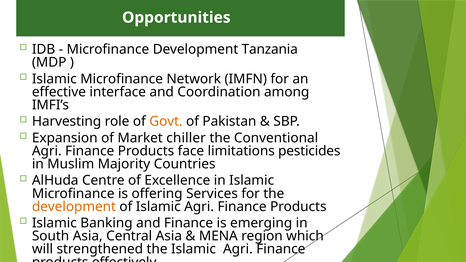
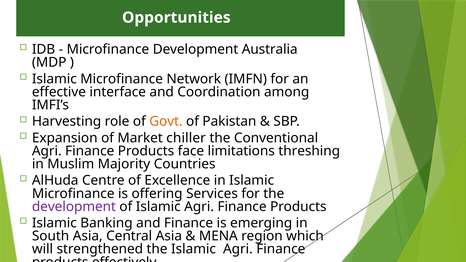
Tanzania: Tanzania -> Australia
pesticides: pesticides -> threshing
development at (74, 207) colour: orange -> purple
